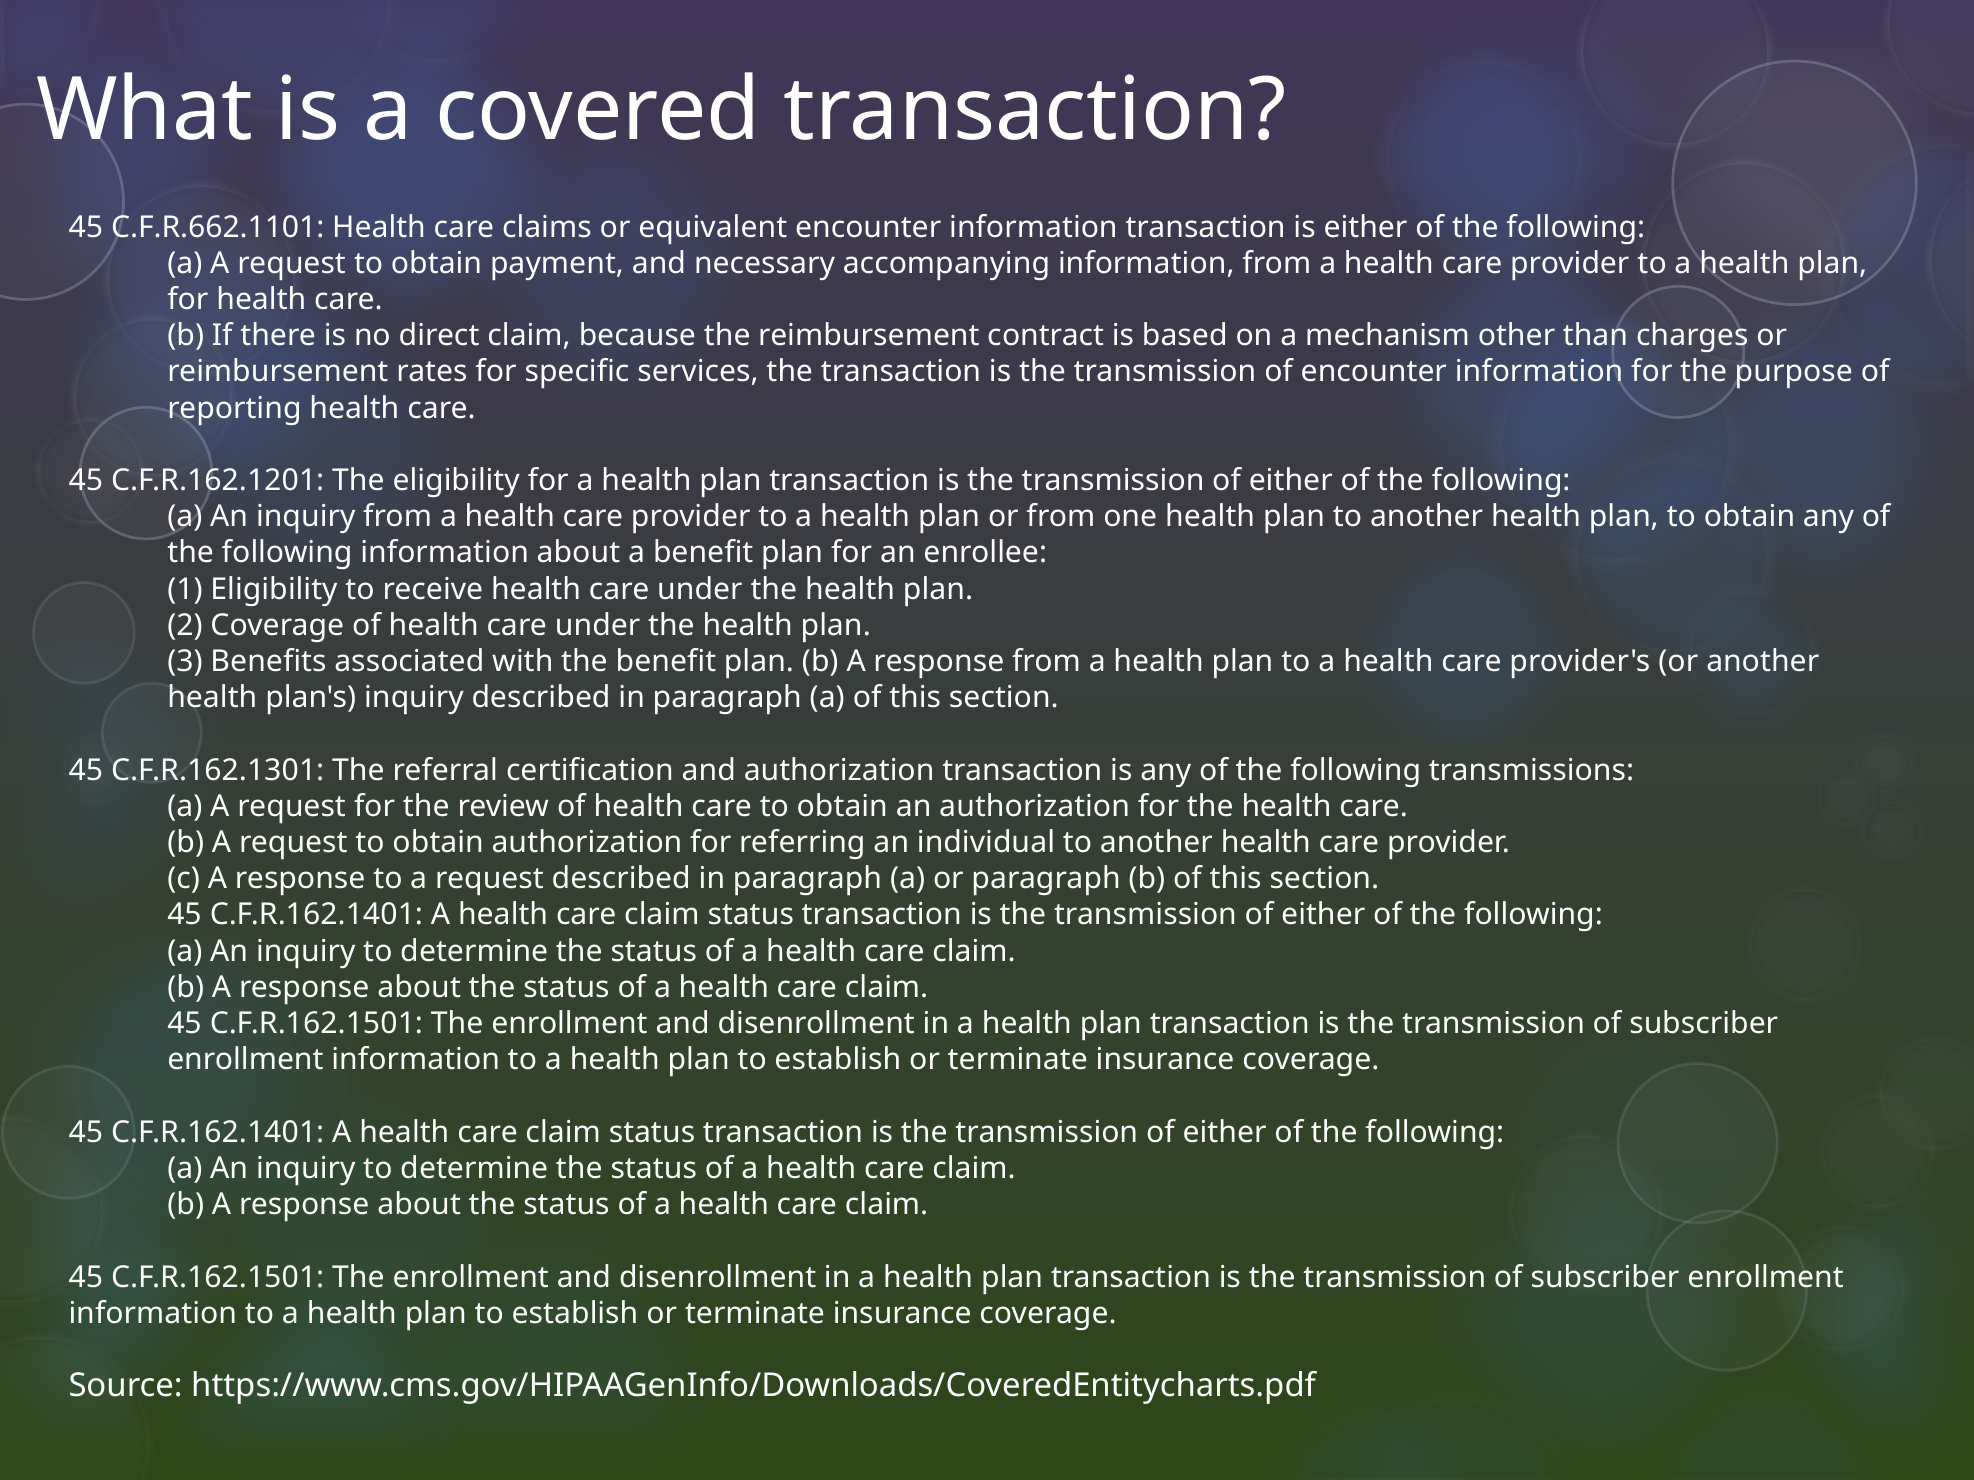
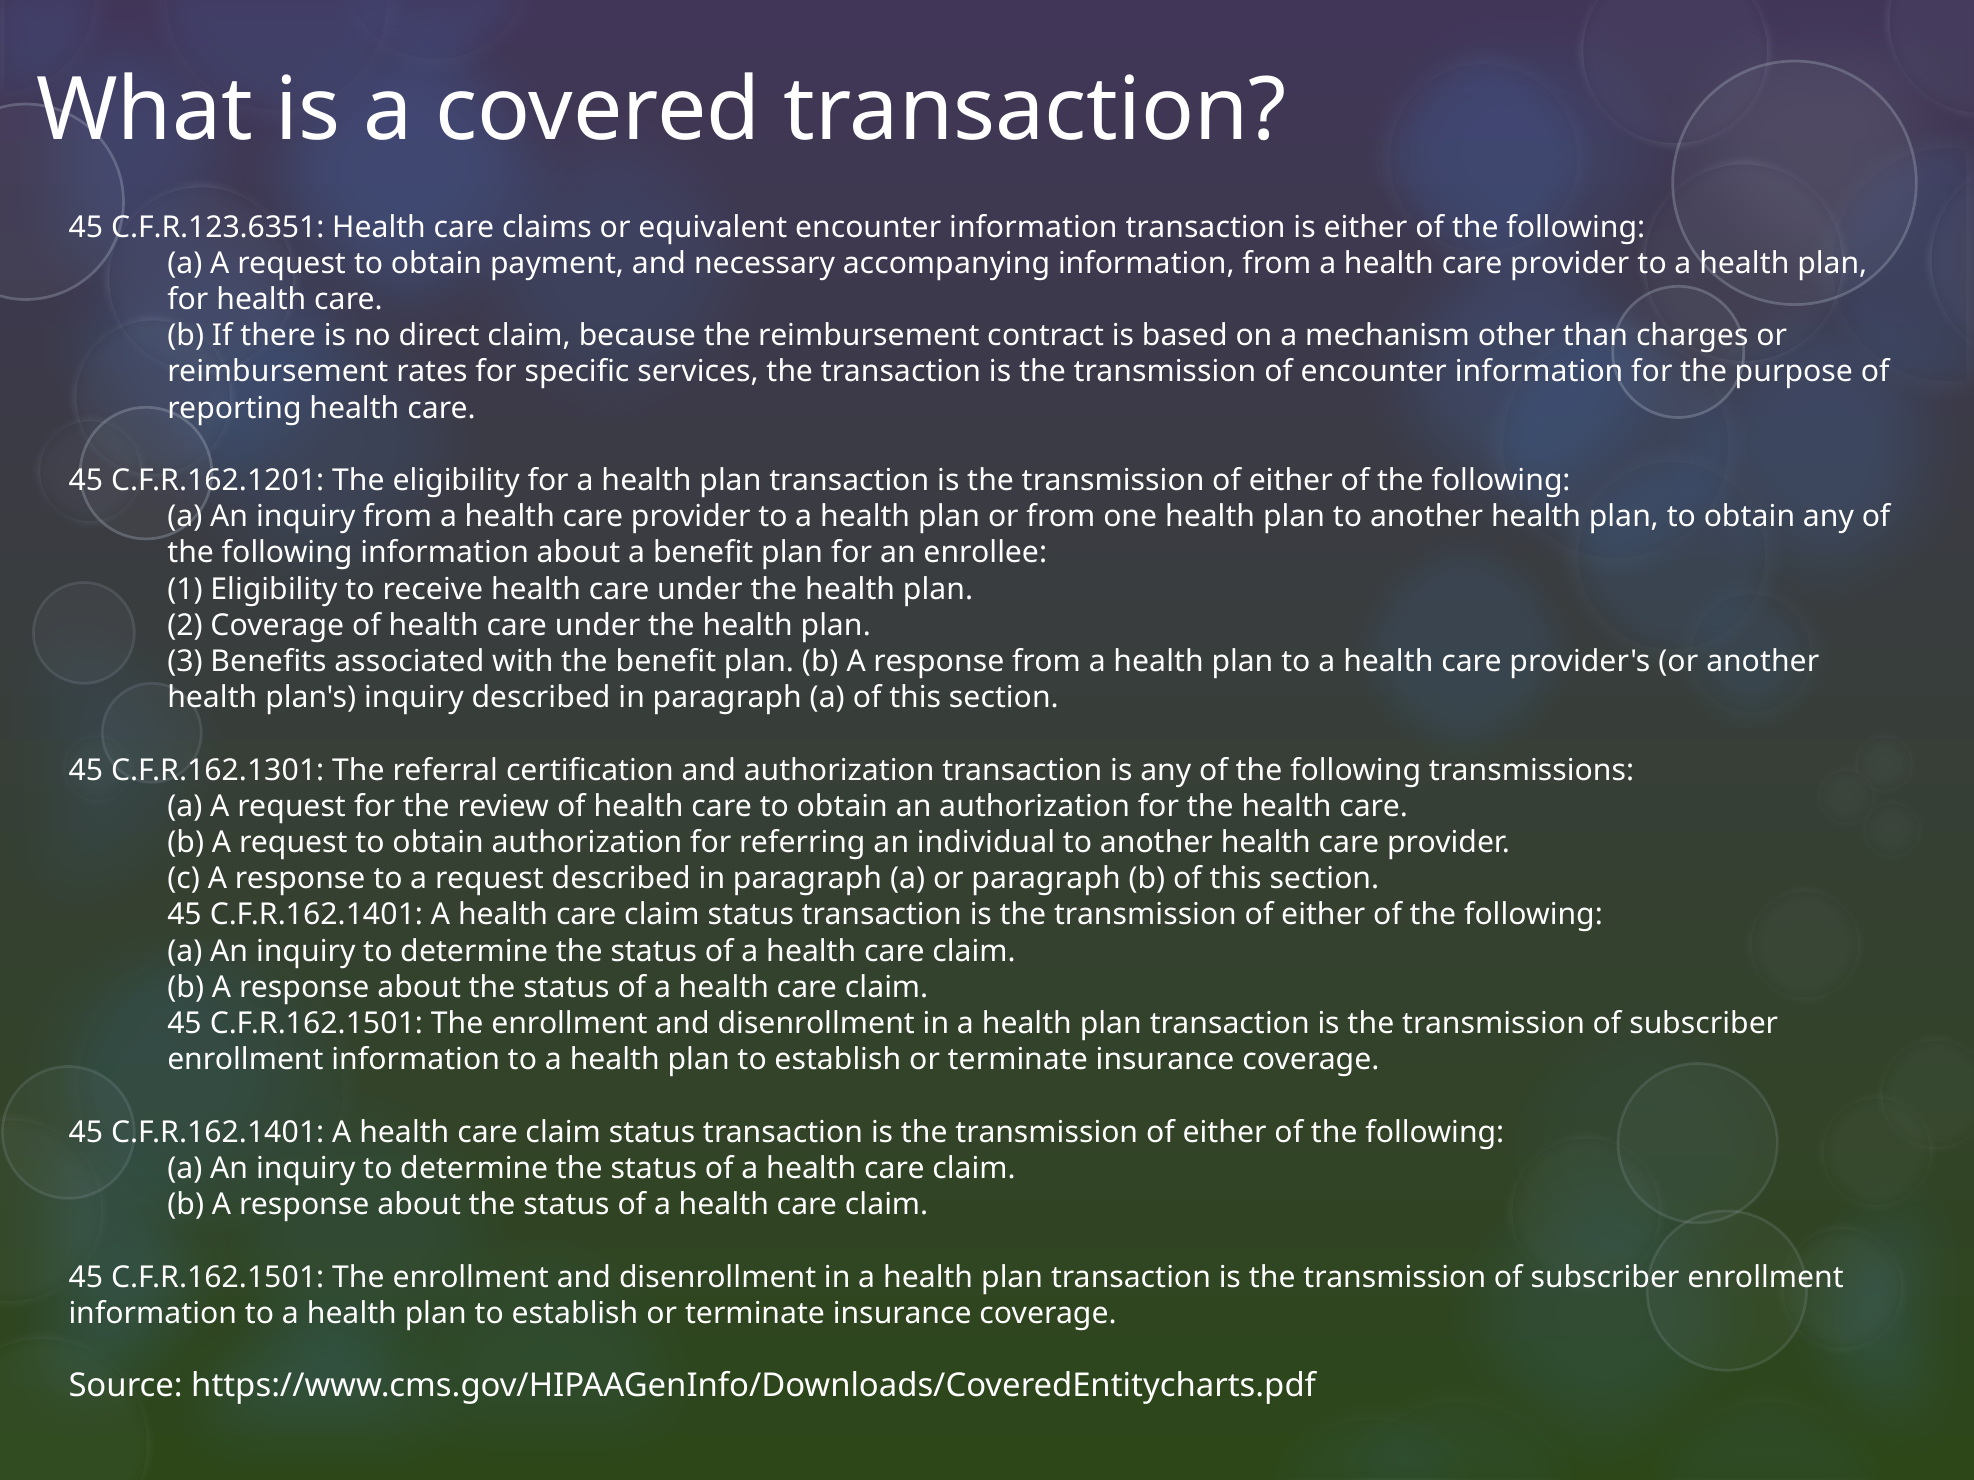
C.F.R.662.1101: C.F.R.662.1101 -> C.F.R.123.6351
